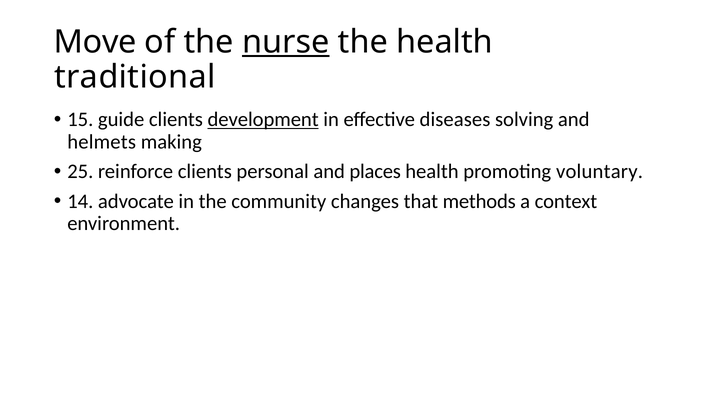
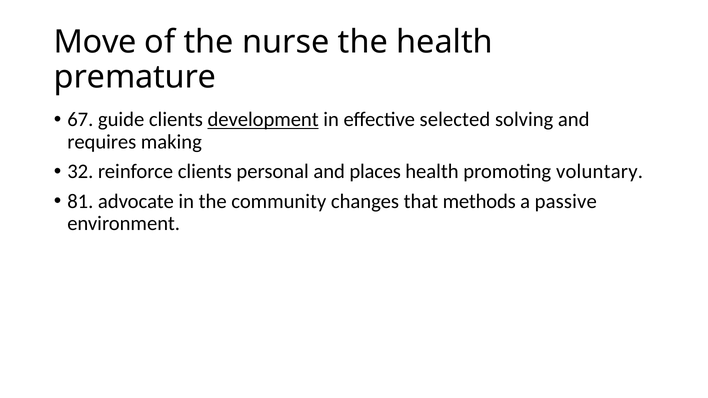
nurse underline: present -> none
traditional: traditional -> premature
15: 15 -> 67
diseases: diseases -> selected
helmets: helmets -> requires
25: 25 -> 32
14: 14 -> 81
context: context -> passive
